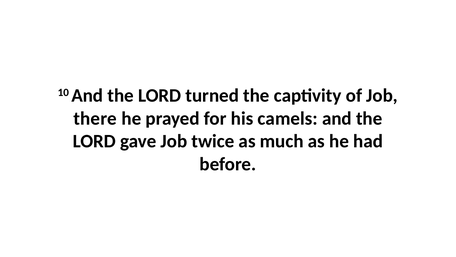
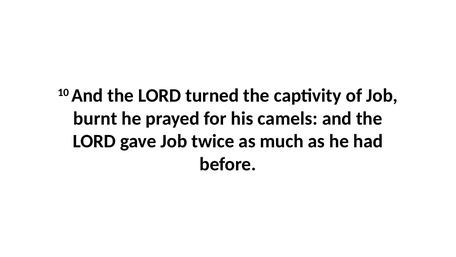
there: there -> burnt
